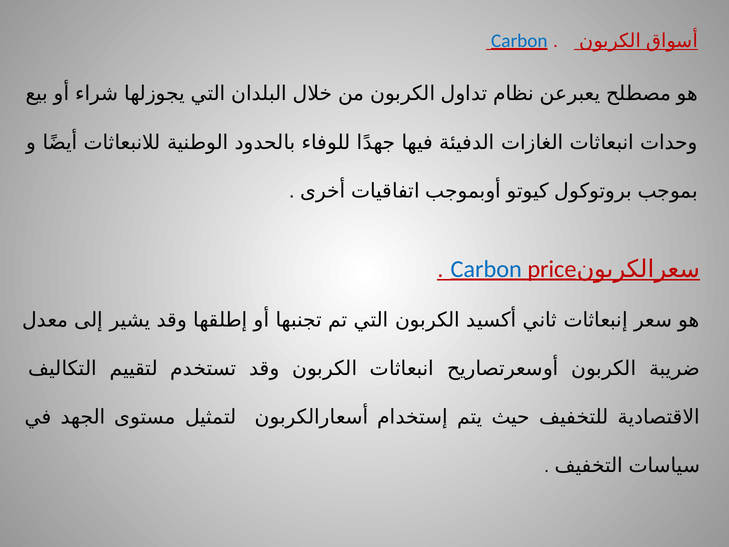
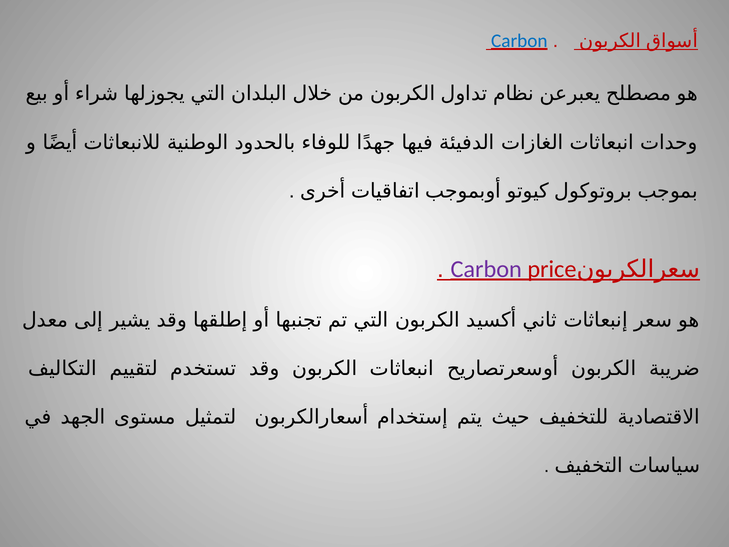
Carbon at (486, 269) colour: blue -> purple
